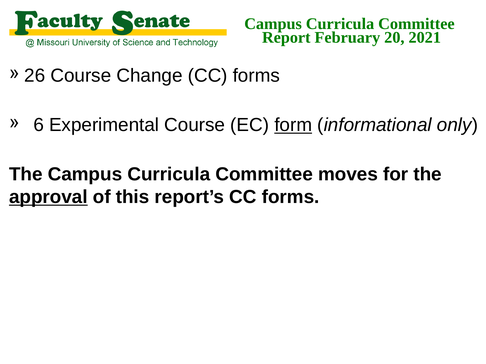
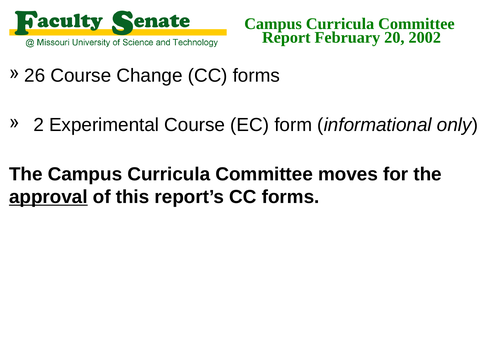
2021: 2021 -> 2002
6: 6 -> 2
form underline: present -> none
